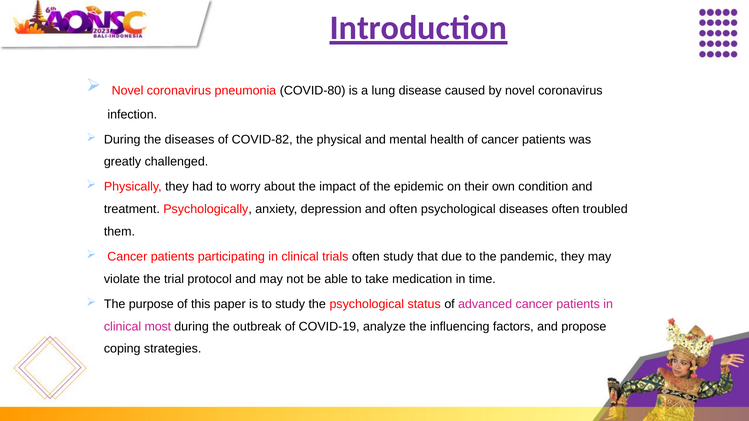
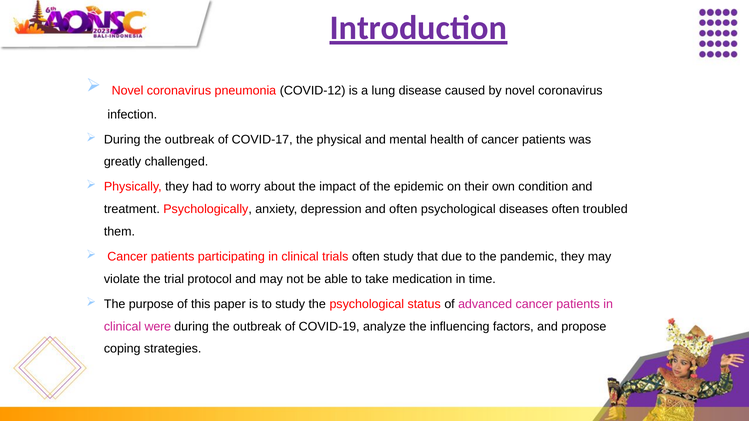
COVID-80: COVID-80 -> COVID-12
diseases at (190, 140): diseases -> outbreak
COVID-82: COVID-82 -> COVID-17
most: most -> were
